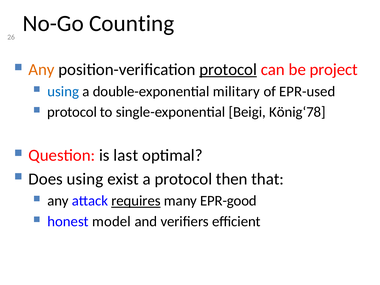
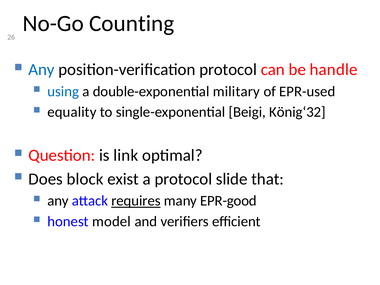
Any at (41, 70) colour: orange -> blue
protocol at (228, 70) underline: present -> none
project: project -> handle
protocol at (72, 112): protocol -> equality
König‘78: König‘78 -> König‘32
last: last -> link
Does using: using -> block
then: then -> slide
